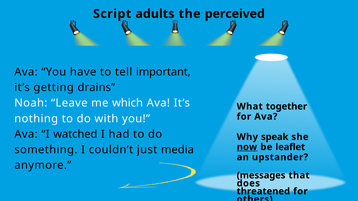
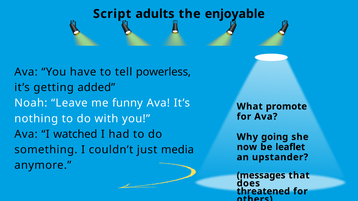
perceived: perceived -> enjoyable
important: important -> powerless
drains: drains -> added
which: which -> funny
together: together -> promote
speak: speak -> going
now underline: present -> none
